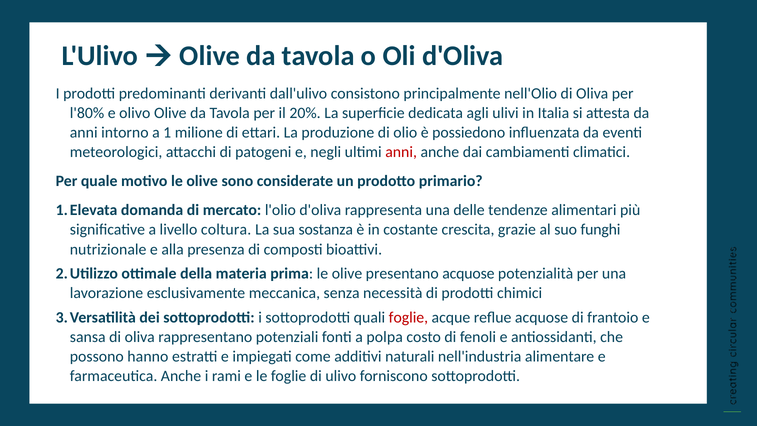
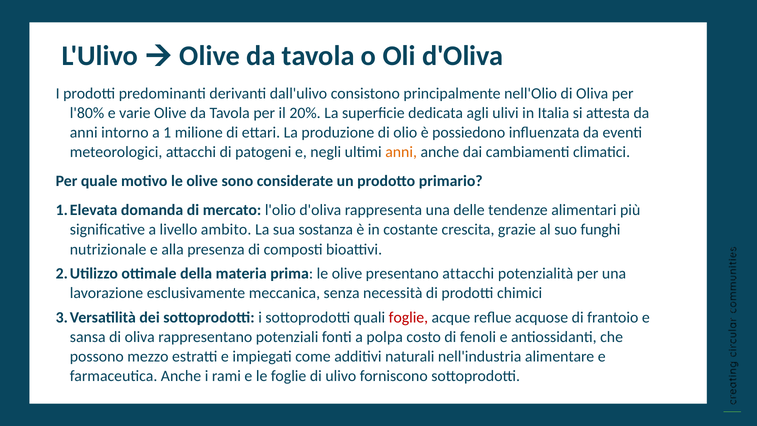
olivo: olivo -> varie
anni at (401, 152) colour: red -> orange
coltura: coltura -> ambito
presentano acquose: acquose -> attacchi
hanno: hanno -> mezzo
